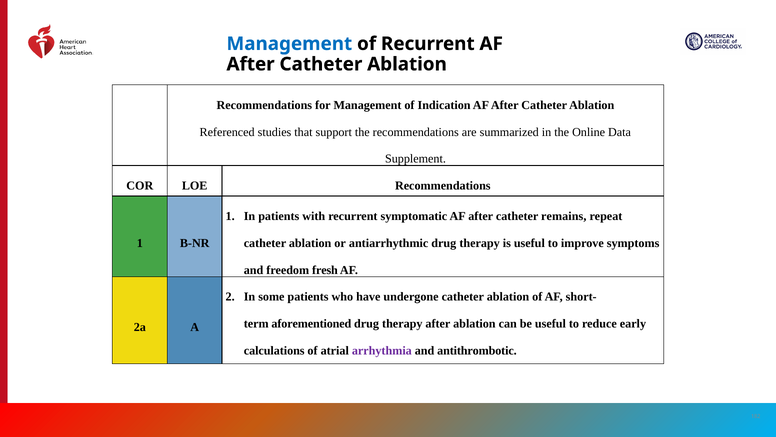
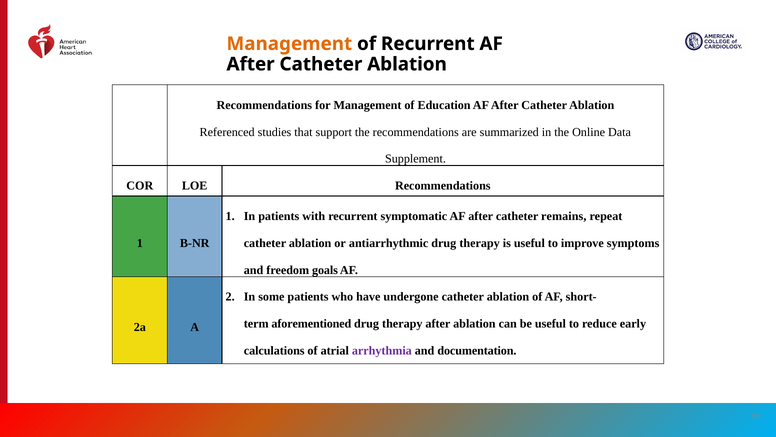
Management at (289, 44) colour: blue -> orange
Indication: Indication -> Education
fresh: fresh -> goals
antithrombotic: antithrombotic -> documentation
